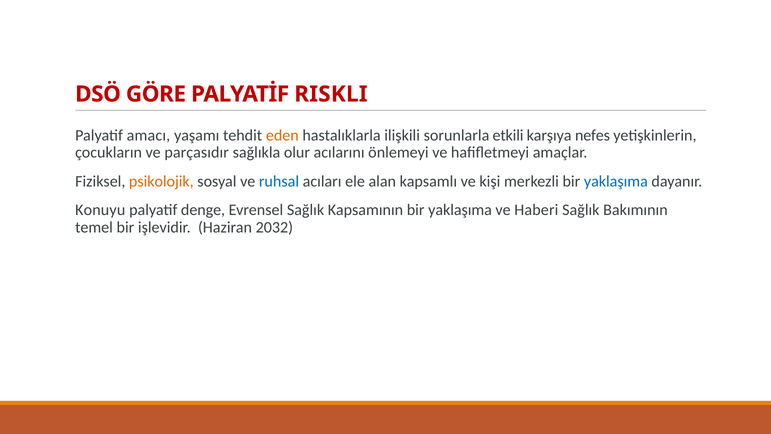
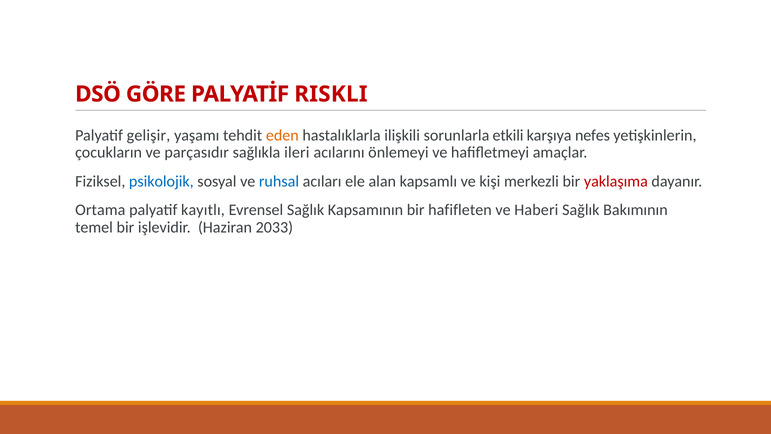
amacı: amacı -> gelişir
olur: olur -> ileri
psikolojik colour: orange -> blue
yaklaşıma at (616, 181) colour: blue -> red
Konuyu: Konuyu -> Ortama
denge: denge -> kayıtlı
Kapsamının bir yaklaşıma: yaklaşıma -> hafifleten
2032: 2032 -> 2033
